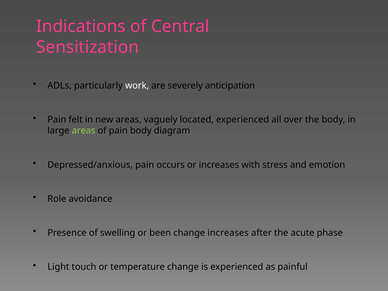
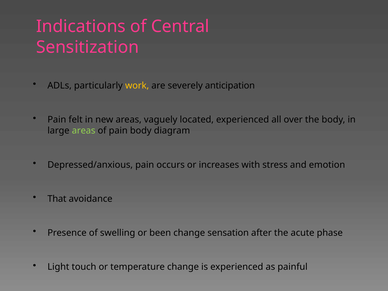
work colour: white -> yellow
Role: Role -> That
change increases: increases -> sensation
